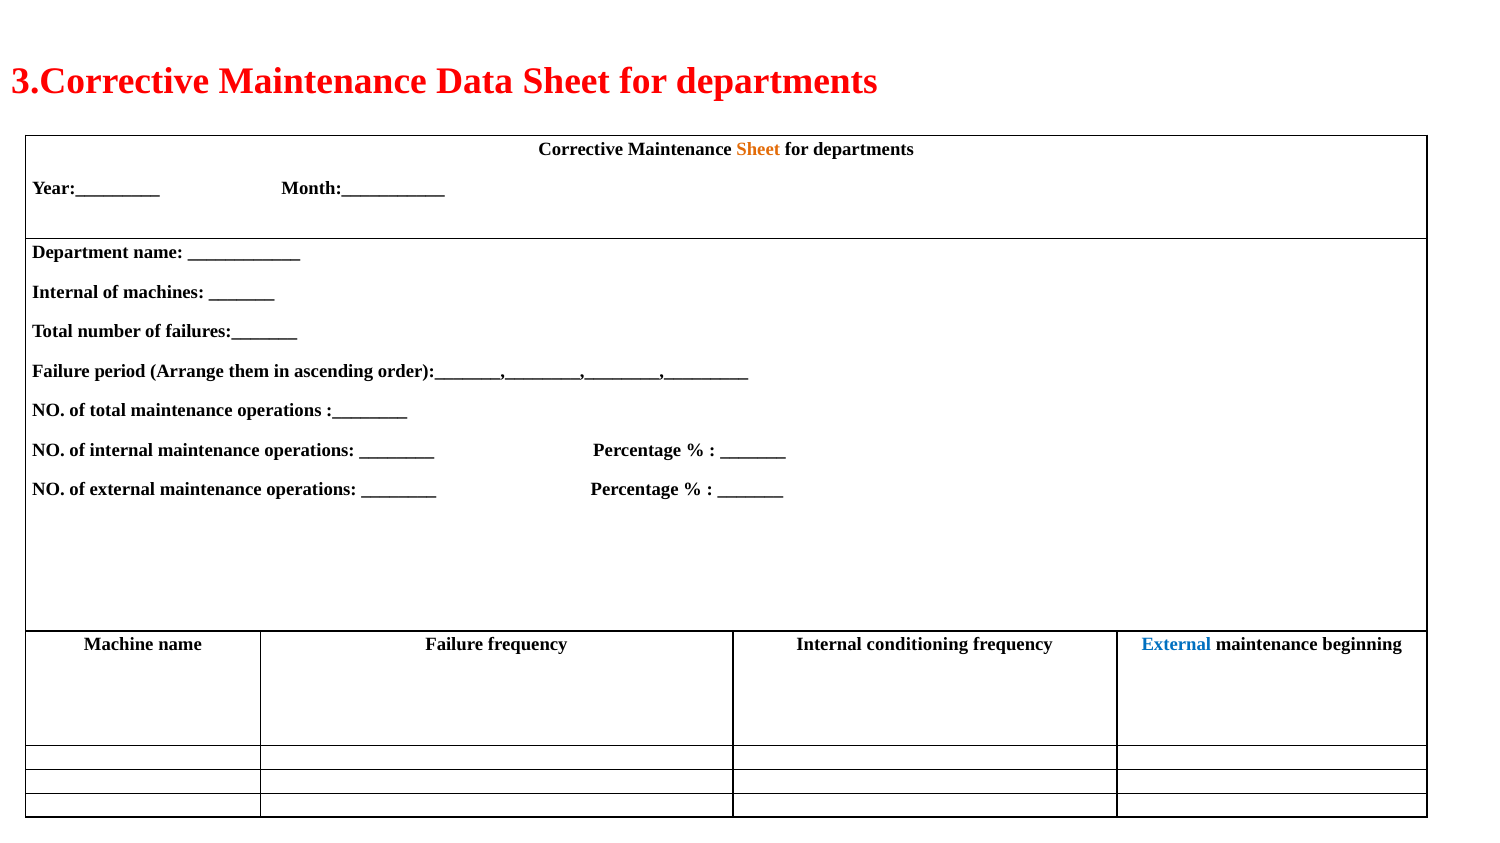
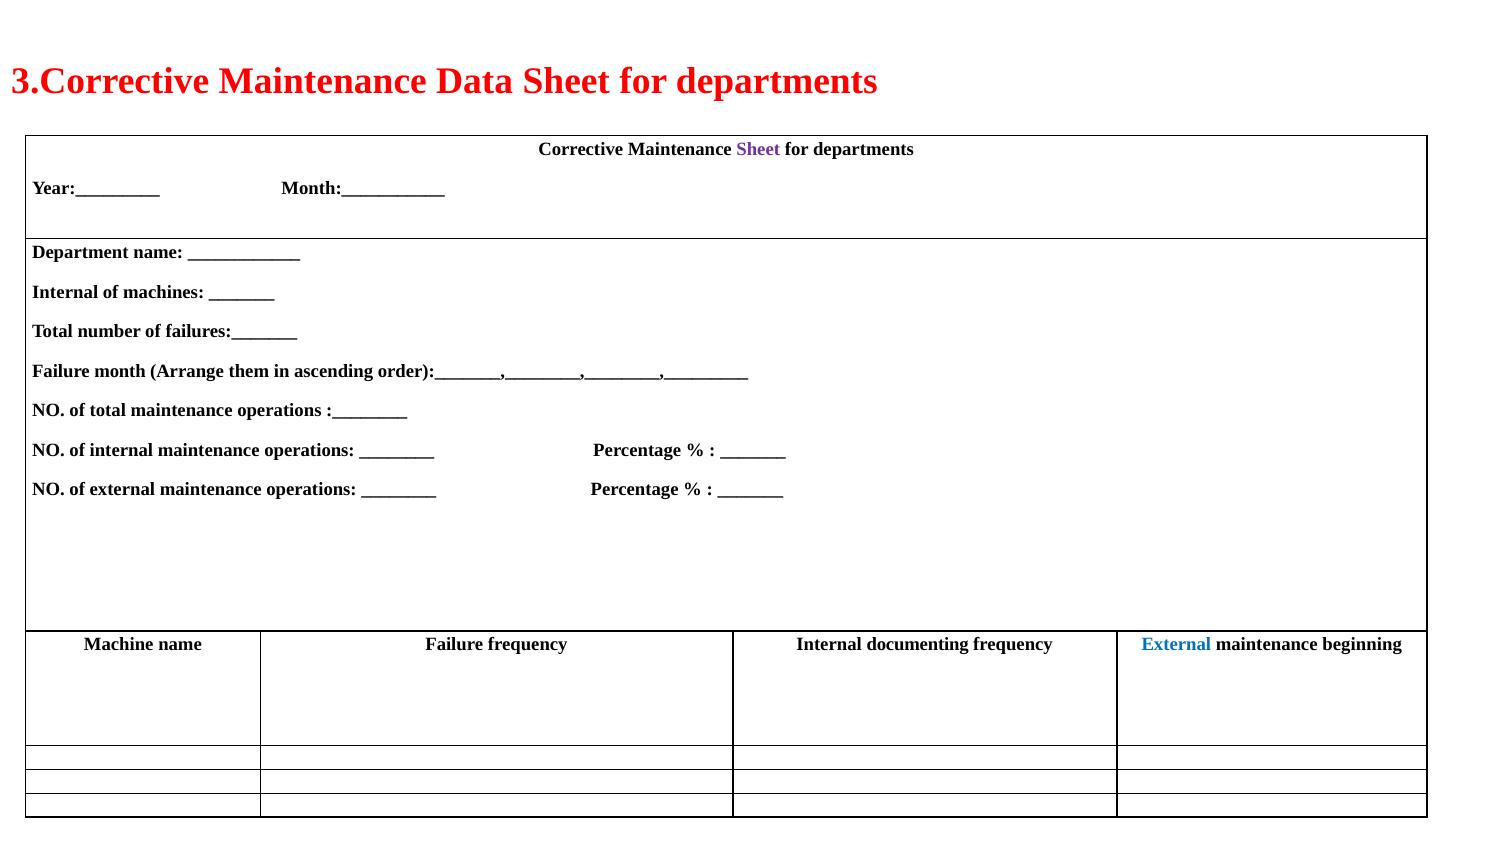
Sheet at (758, 149) colour: orange -> purple
period: period -> month
conditioning: conditioning -> documenting
